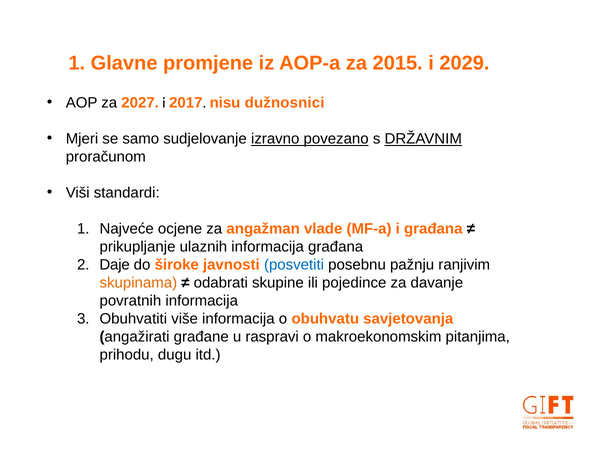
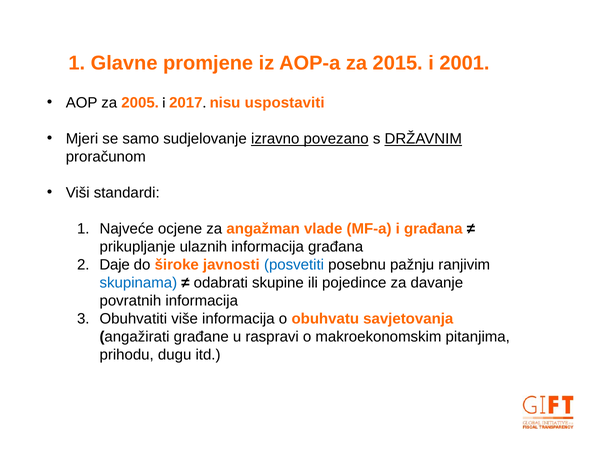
2029: 2029 -> 2001
2027: 2027 -> 2005
dužnosnici: dužnosnici -> uspostaviti
skupinama colour: orange -> blue
